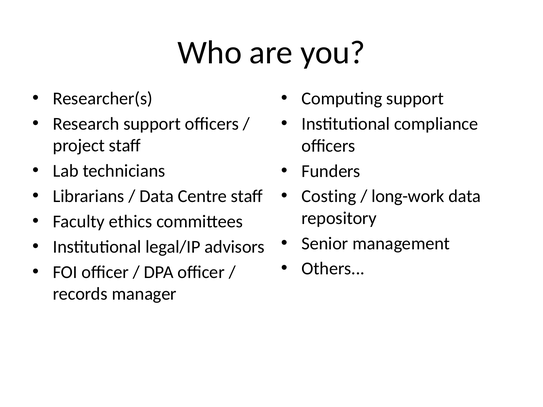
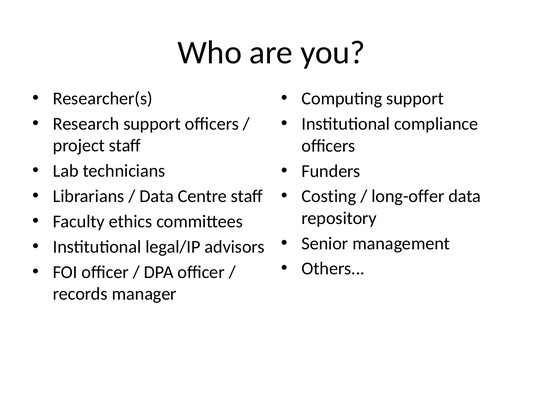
long-work: long-work -> long-offer
